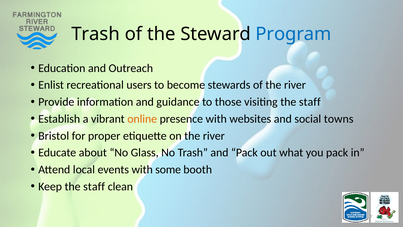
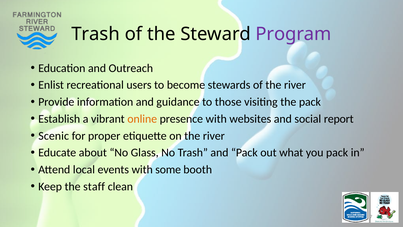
Program colour: blue -> purple
visiting the staff: staff -> pack
towns: towns -> report
Bristol: Bristol -> Scenic
